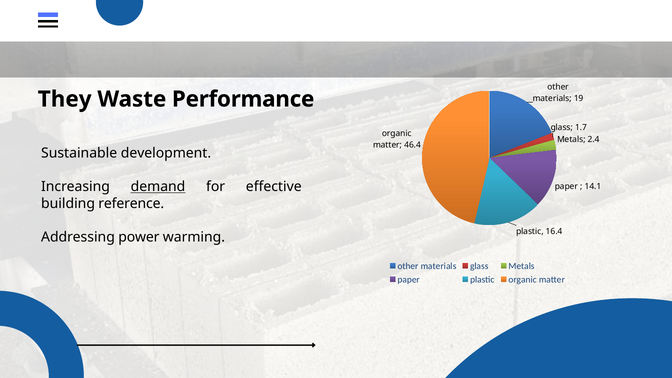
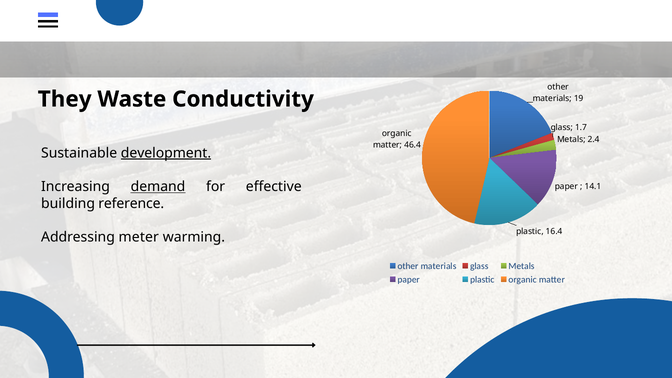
Performance: Performance -> Conductivity
development underline: none -> present
power: power -> meter
